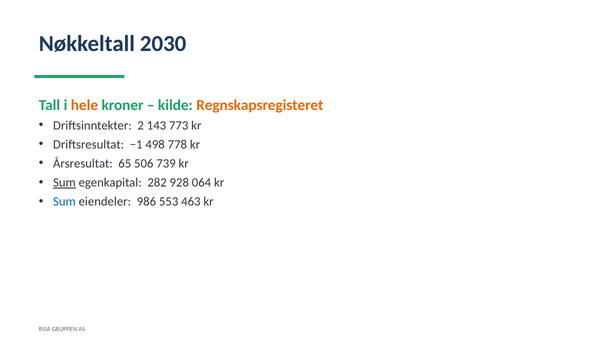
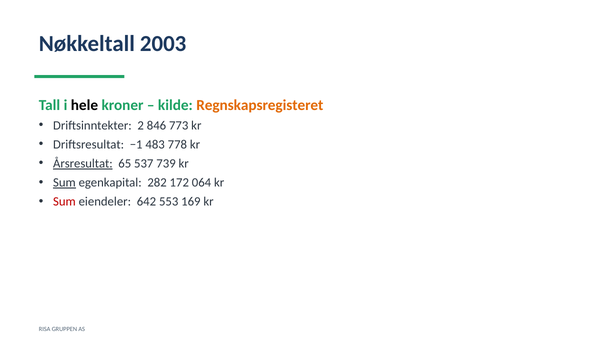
2030: 2030 -> 2003
hele colour: orange -> black
143: 143 -> 846
498: 498 -> 483
Årsresultat underline: none -> present
506: 506 -> 537
928: 928 -> 172
Sum at (64, 202) colour: blue -> red
986: 986 -> 642
463: 463 -> 169
